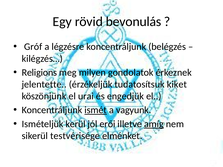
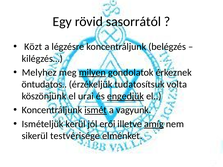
bevonulás: bevonulás -> sasorrától
Gróf: Gróf -> Közt
Religions: Religions -> Melyhez
milyen underline: none -> present
jelentette: jelentette -> öntudatos
kiket: kiket -> volta
engedjük underline: none -> present
